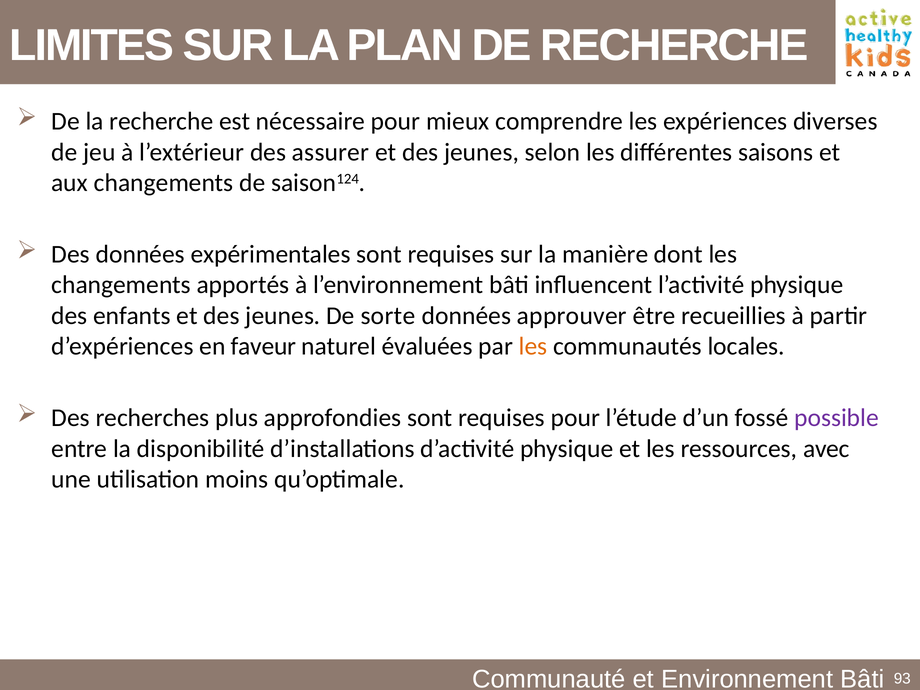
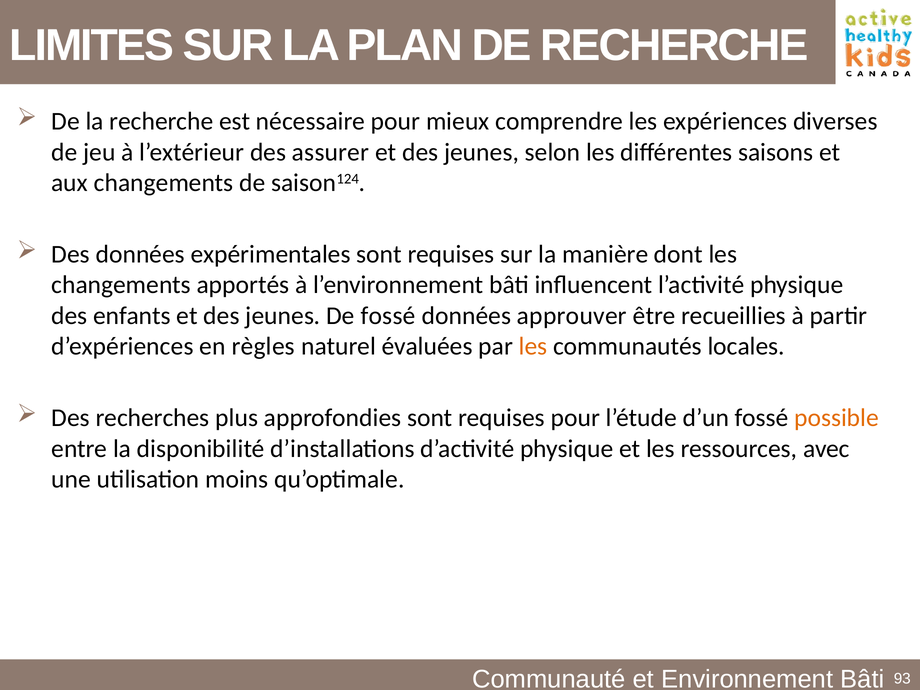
De sorte: sorte -> fossé
faveur: faveur -> règles
possible colour: purple -> orange
